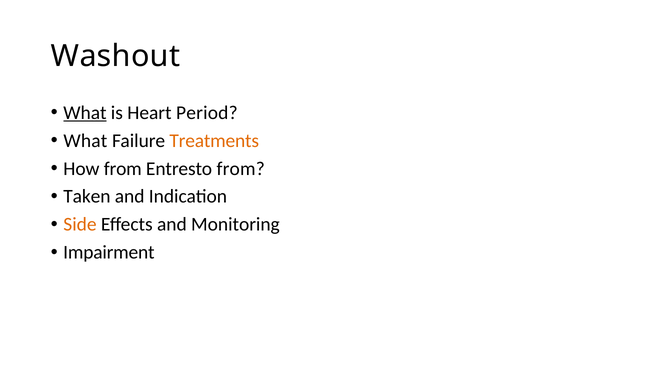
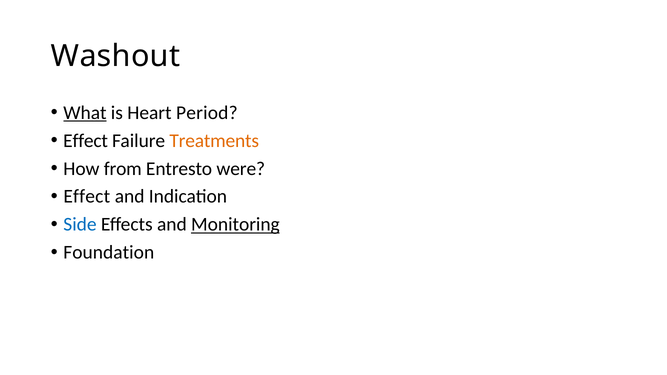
What at (85, 141): What -> Effect
Entresto from: from -> were
Taken at (87, 197): Taken -> Effect
Side colour: orange -> blue
Monitoring underline: none -> present
Impairment: Impairment -> Foundation
